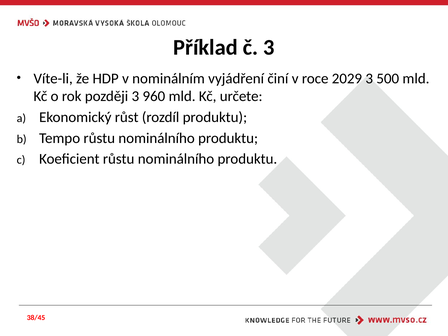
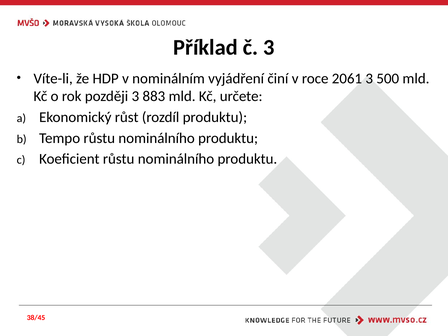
2029: 2029 -> 2061
960: 960 -> 883
